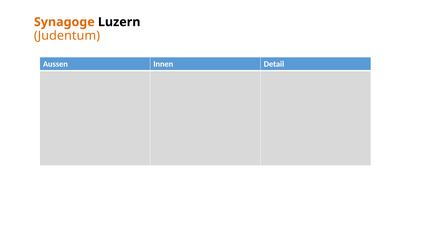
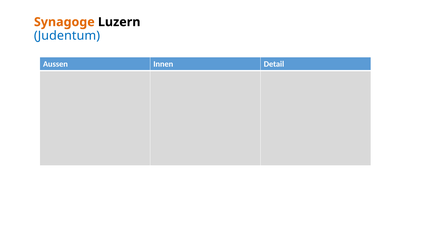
Judentum colour: orange -> blue
